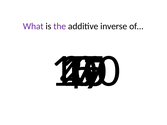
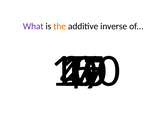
the colour: purple -> orange
